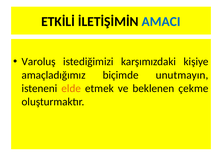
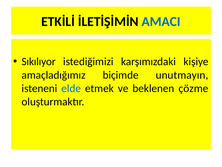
Varoluş: Varoluş -> Sıkılıyor
elde colour: orange -> blue
çekme: çekme -> çözme
